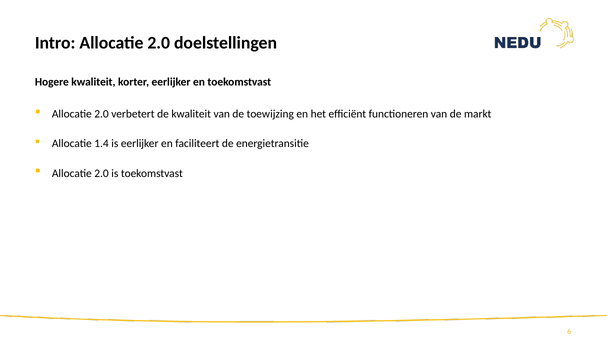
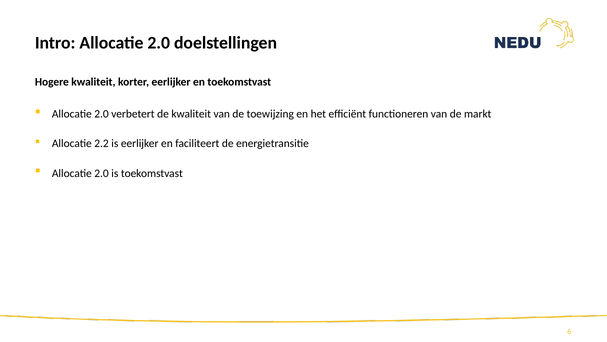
1.4: 1.4 -> 2.2
